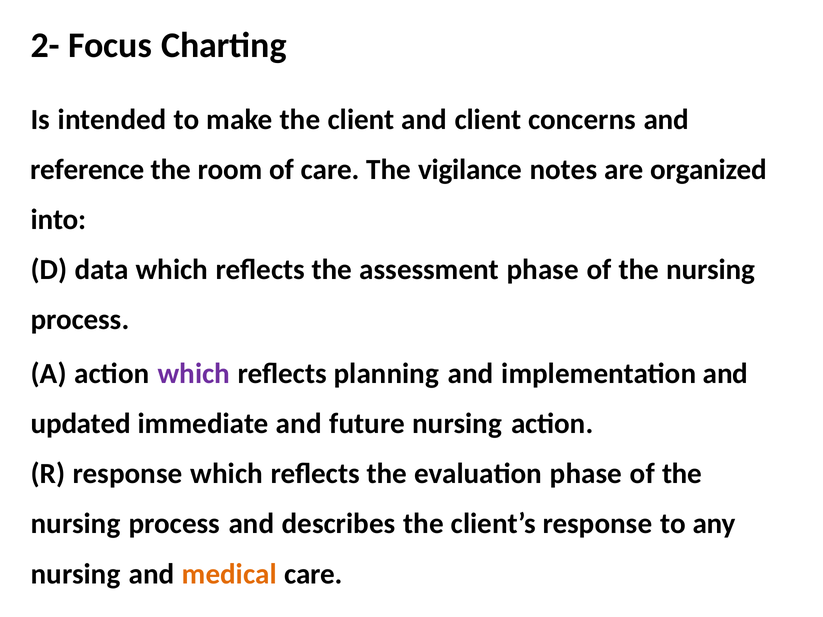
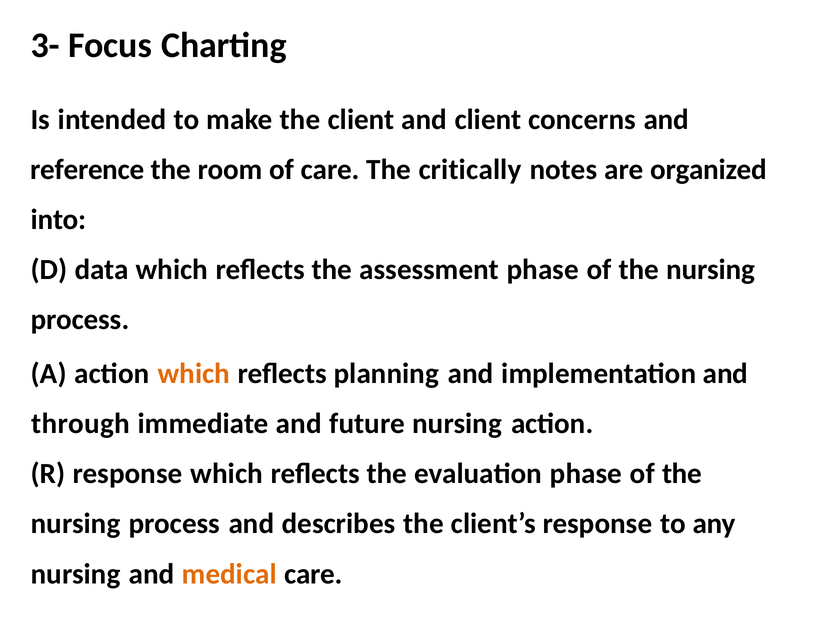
2-: 2- -> 3-
vigilance: vigilance -> critically
which at (194, 374) colour: purple -> orange
updated: updated -> through
